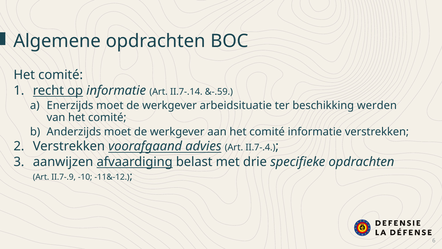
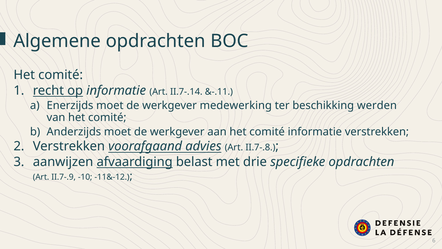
&-.59: &-.59 -> &-.11
arbeidsituatie: arbeidsituatie -> medewerking
II.7-.4: II.7-.4 -> II.7-.8
